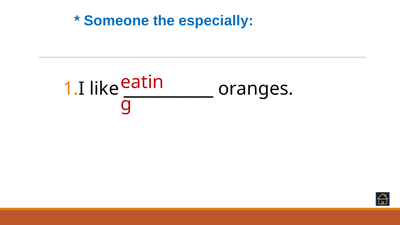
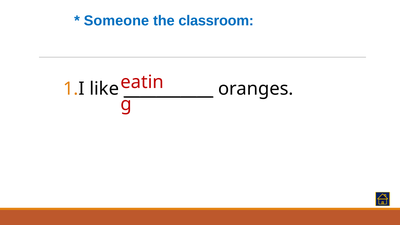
especially: especially -> classroom
